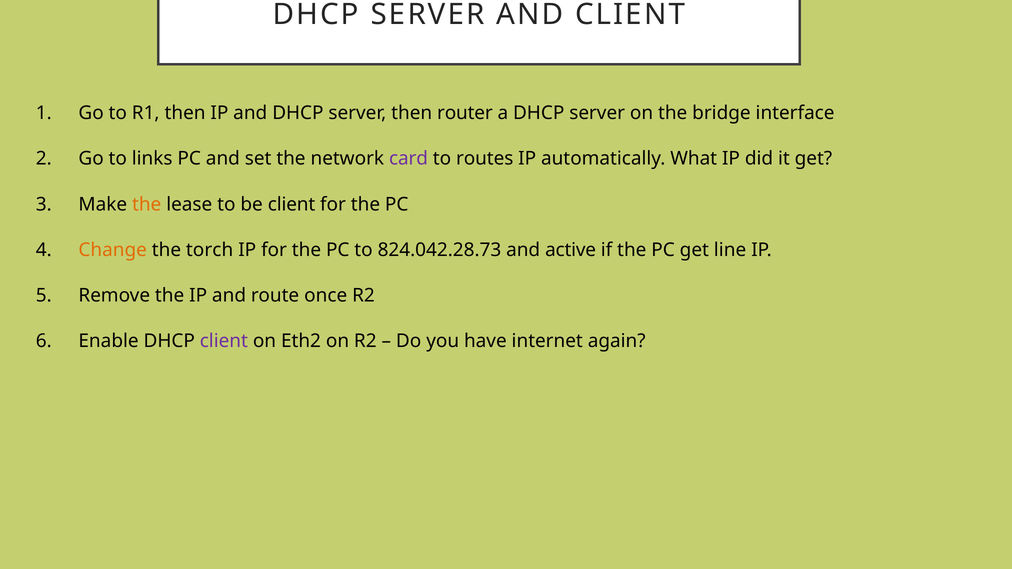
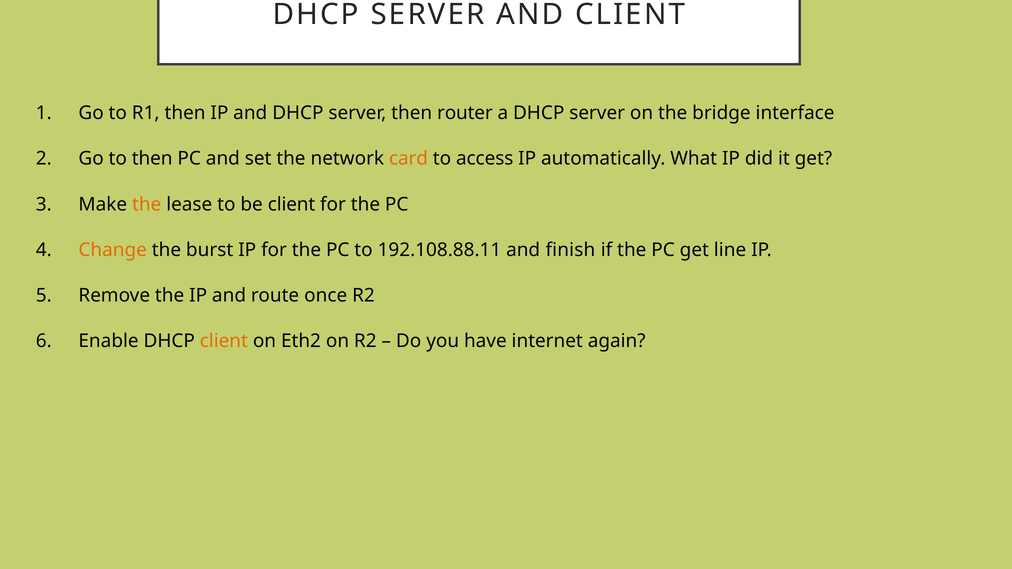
to links: links -> then
card colour: purple -> orange
routes: routes -> access
torch: torch -> burst
824.042.28.73: 824.042.28.73 -> 192.108.88.11
active: active -> finish
client at (224, 341) colour: purple -> orange
